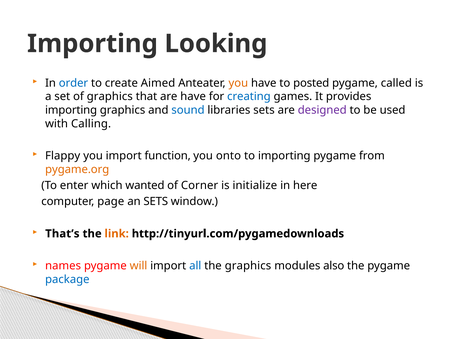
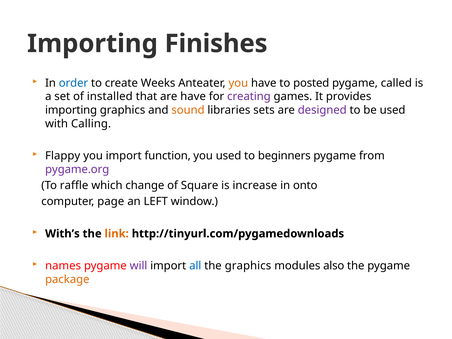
Looking: Looking -> Finishes
Aimed: Aimed -> Weeks
of graphics: graphics -> installed
creating colour: blue -> purple
sound colour: blue -> orange
you onto: onto -> used
to importing: importing -> beginners
pygame.org colour: orange -> purple
enter: enter -> raffle
wanted: wanted -> change
Corner: Corner -> Square
initialize: initialize -> increase
here: here -> onto
an SETS: SETS -> LEFT
That’s: That’s -> With’s
will colour: orange -> purple
package colour: blue -> orange
